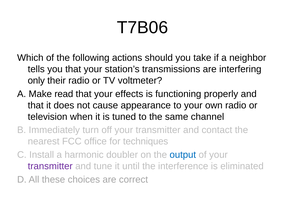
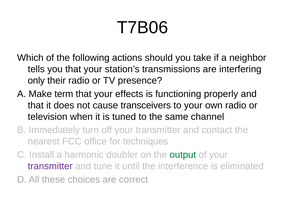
voltmeter: voltmeter -> presence
read: read -> term
appearance: appearance -> transceivers
output colour: blue -> green
